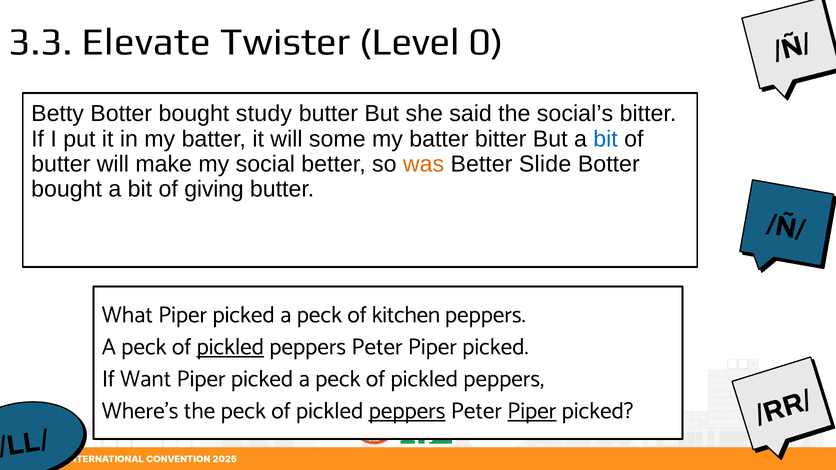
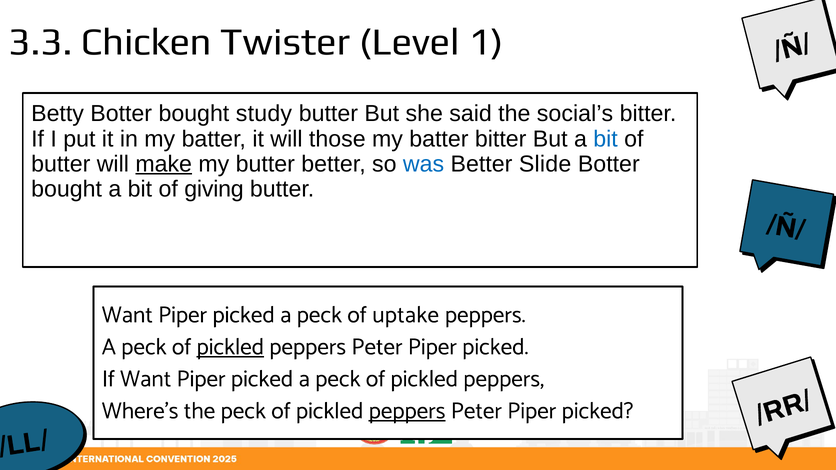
Elevate: Elevate -> Chicken
0: 0 -> 1
some: some -> those
make underline: none -> present
my social: social -> butter
was colour: orange -> blue
What at (127, 315): What -> Want
kitchen: kitchen -> uptake
Piper at (532, 411) underline: present -> none
